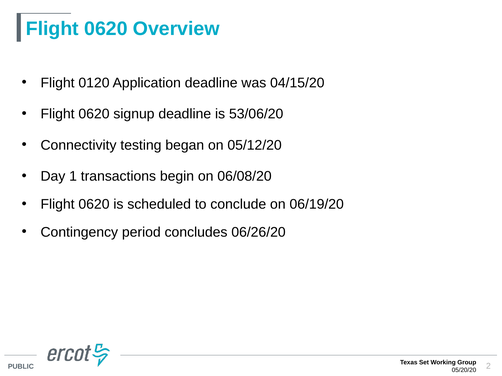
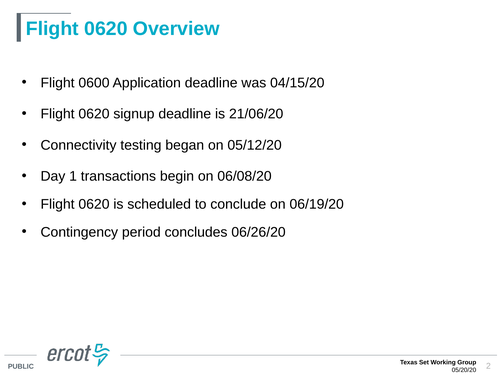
0120: 0120 -> 0600
53/06/20: 53/06/20 -> 21/06/20
